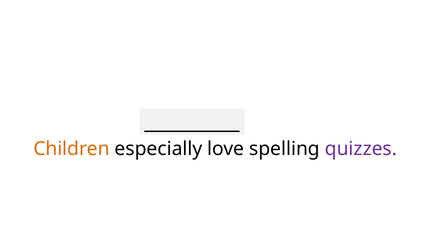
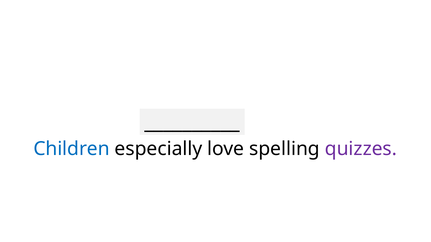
Children colour: orange -> blue
